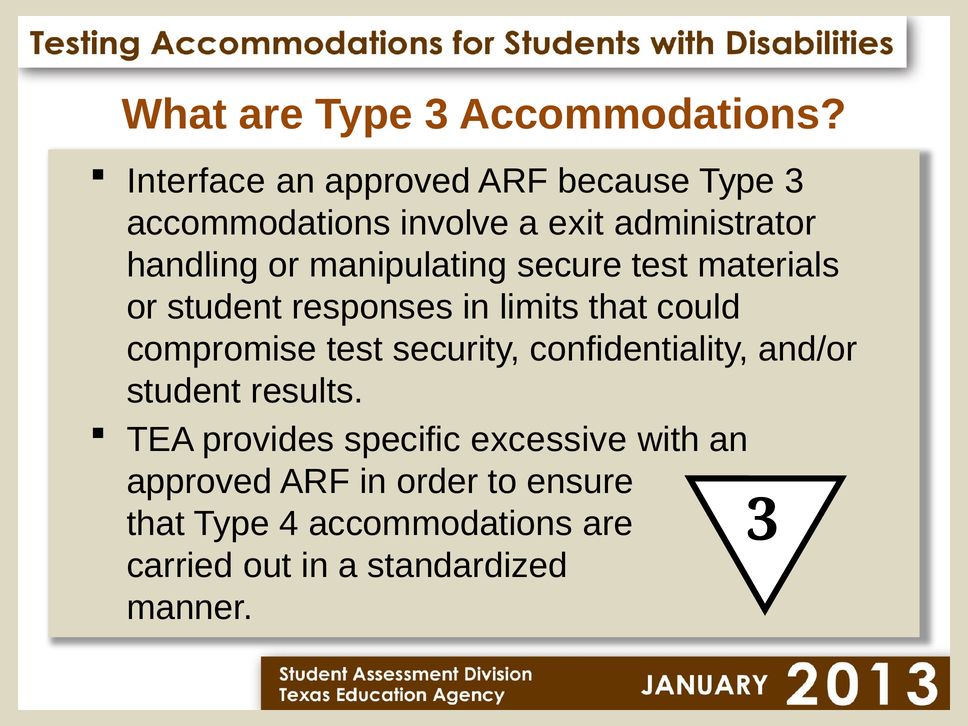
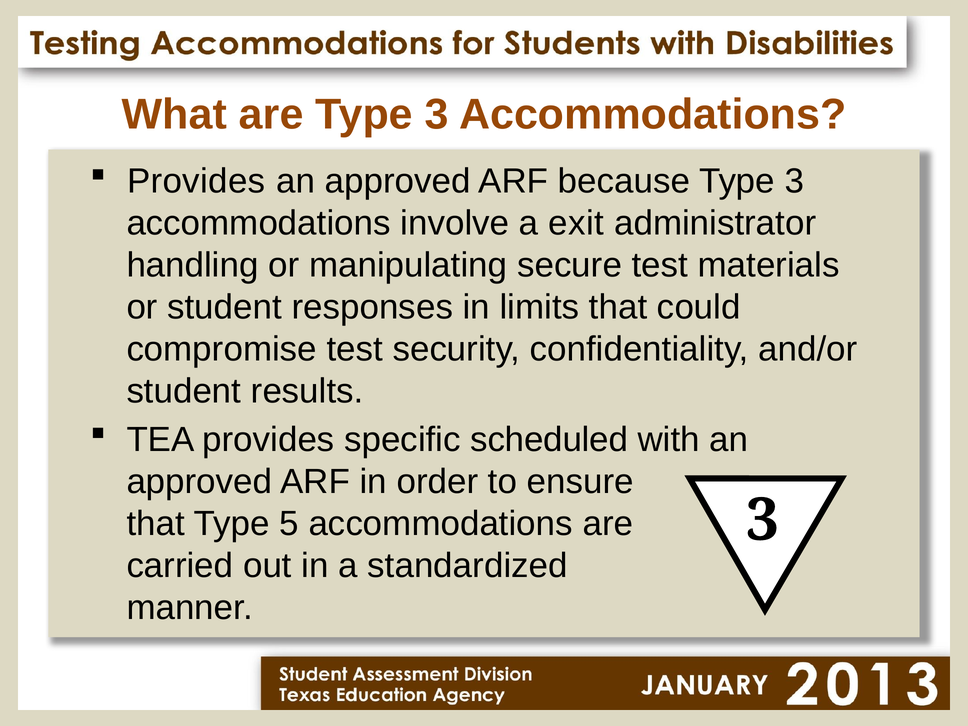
Interface at (196, 181): Interface -> Provides
excessive: excessive -> scheduled
4: 4 -> 5
